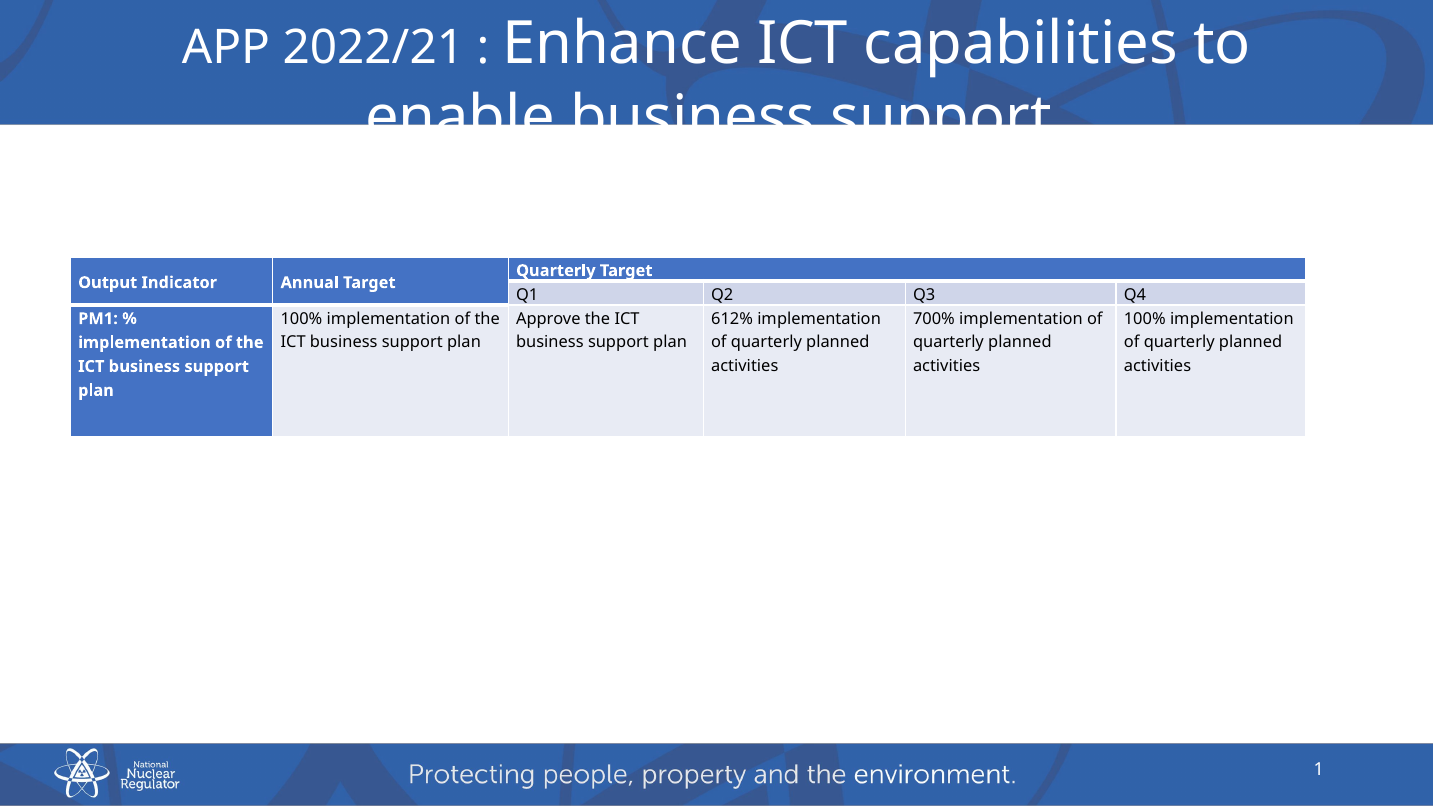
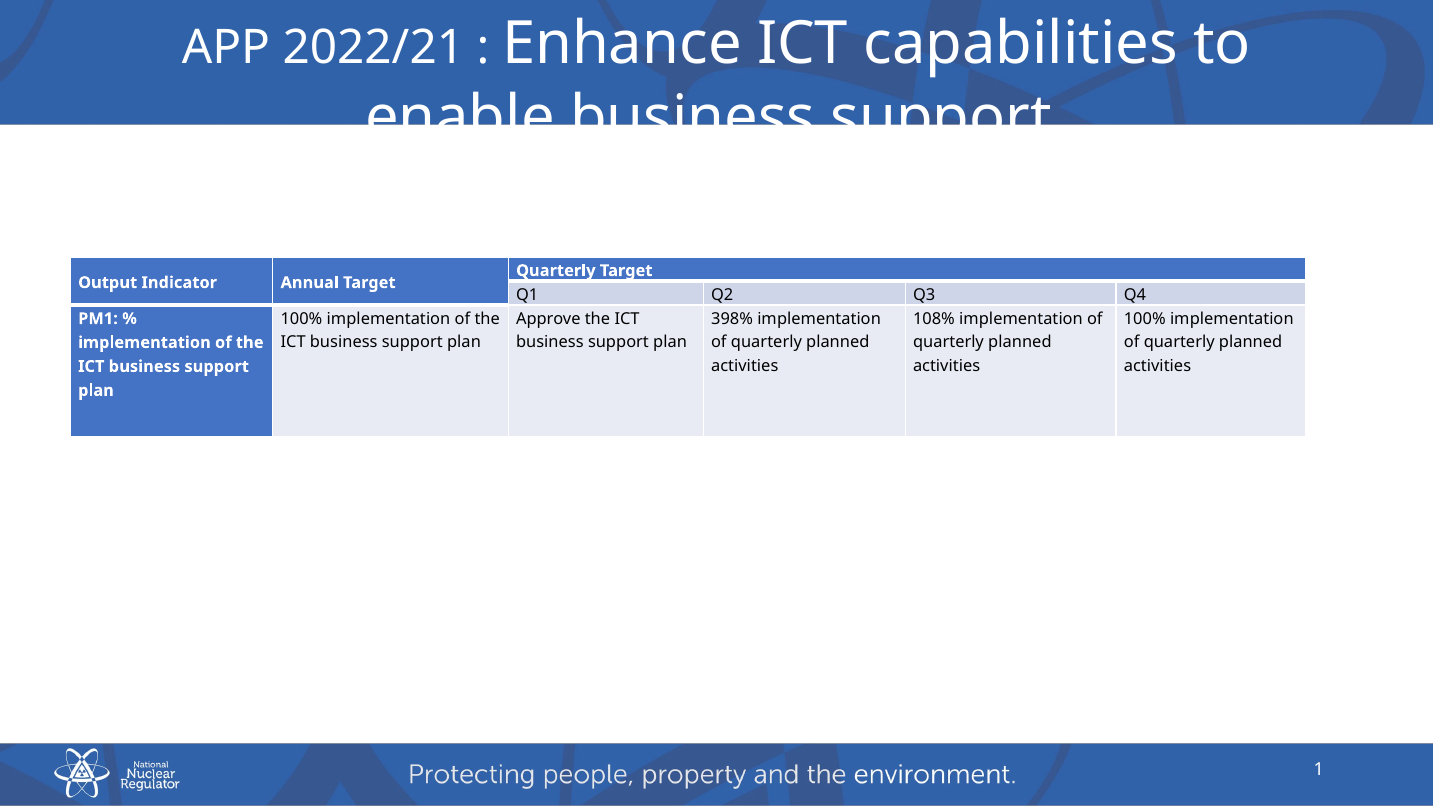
612%: 612% -> 398%
700%: 700% -> 108%
